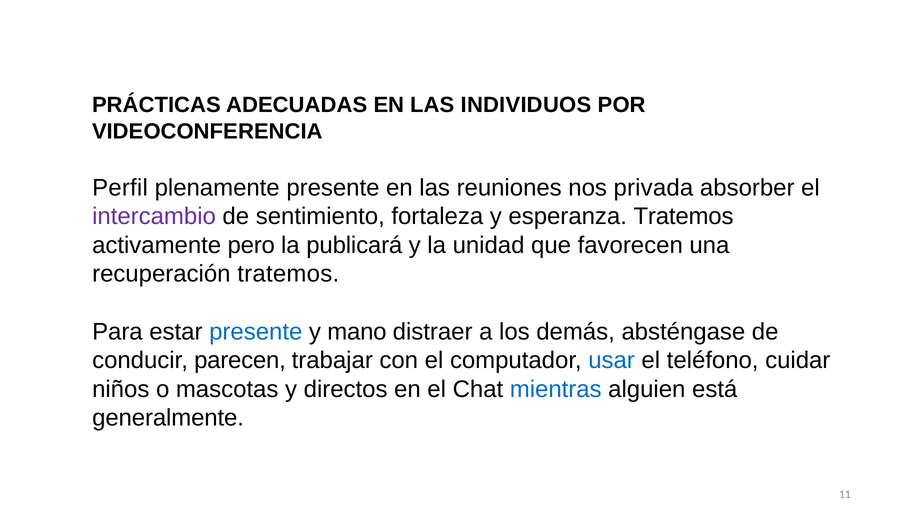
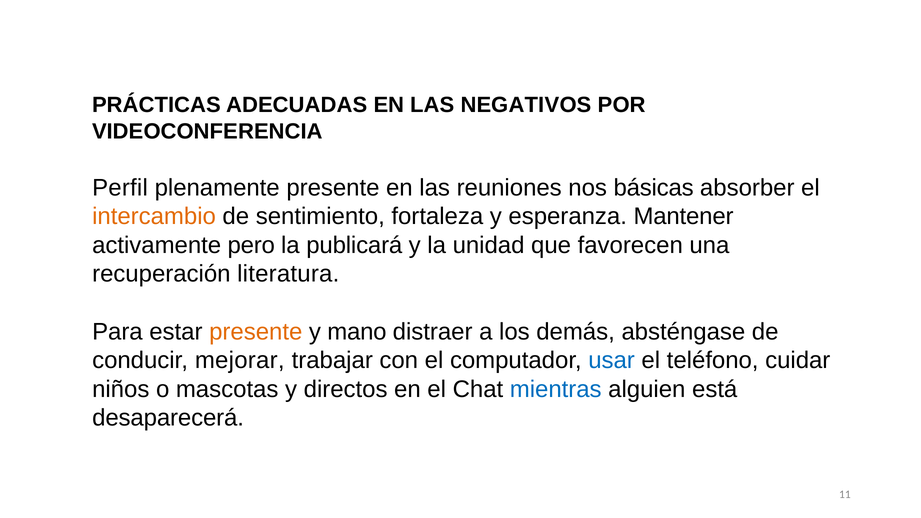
INDIVIDUOS: INDIVIDUOS -> NEGATIVOS
privada: privada -> básicas
intercambio colour: purple -> orange
esperanza Tratemos: Tratemos -> Mantener
recuperación tratemos: tratemos -> literatura
presente at (256, 332) colour: blue -> orange
parecen: parecen -> mejorar
generalmente: generalmente -> desaparecerá
